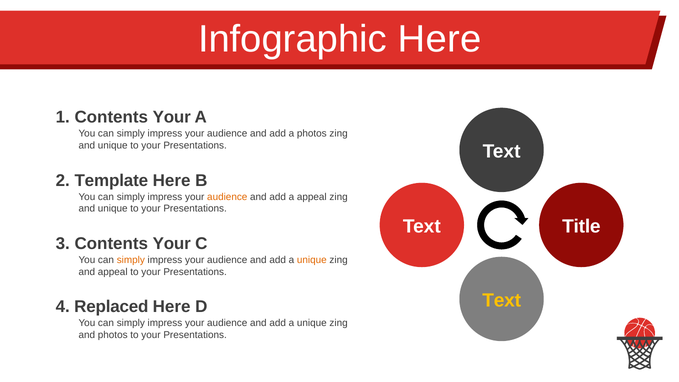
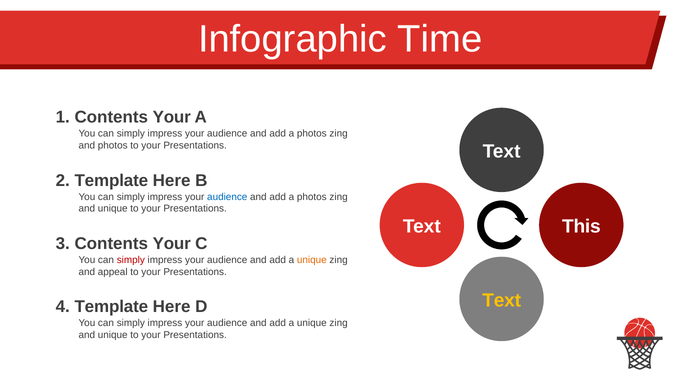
Infographic Here: Here -> Time
unique at (113, 146): unique -> photos
audience at (227, 197) colour: orange -> blue
appeal at (312, 197): appeal -> photos
Title: Title -> This
simply at (131, 260) colour: orange -> red
4 Replaced: Replaced -> Template
photos at (113, 335): photos -> unique
